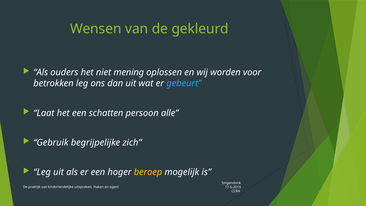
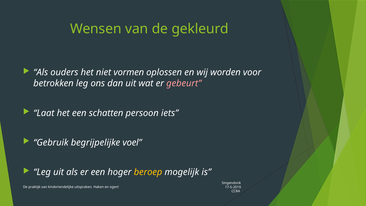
mening: mening -> vormen
gebeurt colour: light blue -> pink
alle: alle -> iets
zich: zich -> voel
